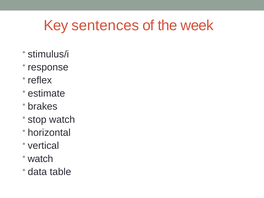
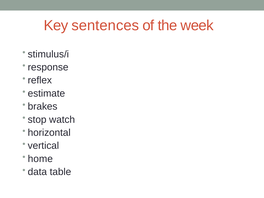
watch at (40, 159): watch -> home
